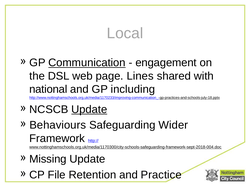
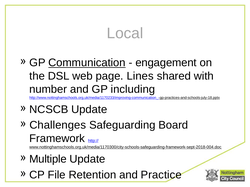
national: national -> number
Update at (89, 110) underline: present -> none
Behaviours: Behaviours -> Challenges
Wider: Wider -> Board
Missing: Missing -> Multiple
